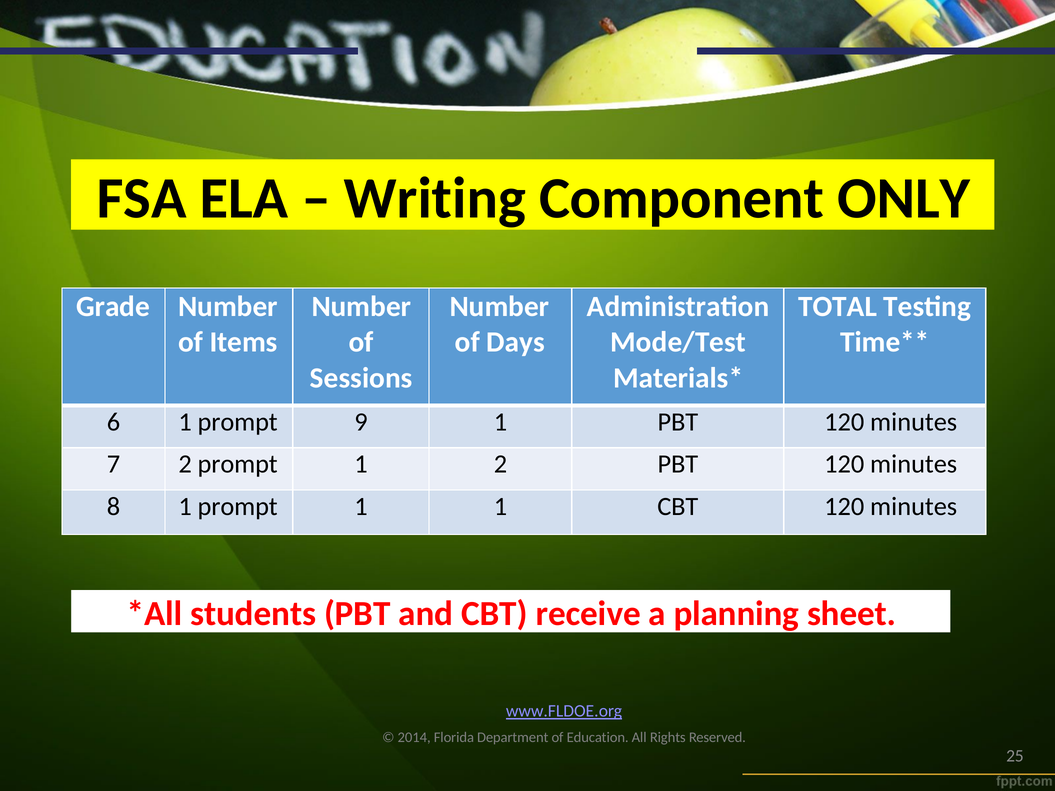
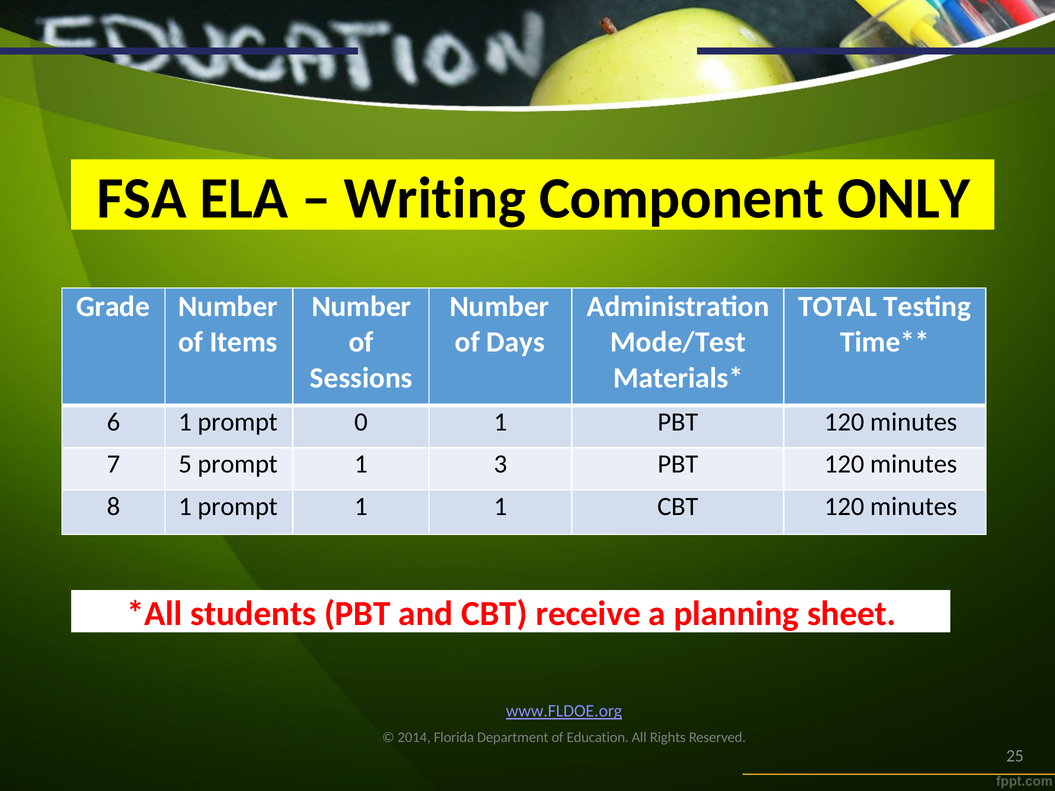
9: 9 -> 0
7 2: 2 -> 5
1 2: 2 -> 3
